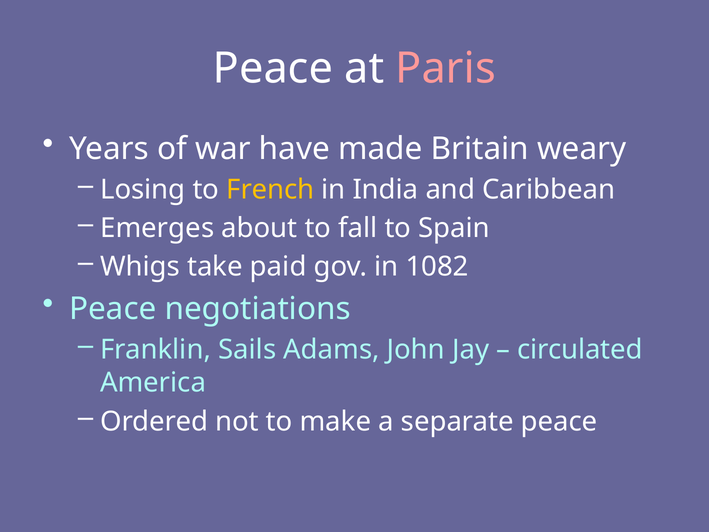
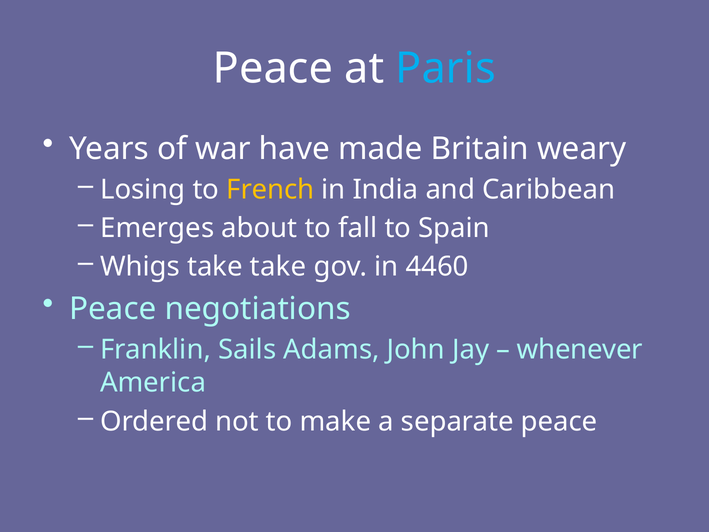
Paris colour: pink -> light blue
take paid: paid -> take
1082: 1082 -> 4460
circulated: circulated -> whenever
